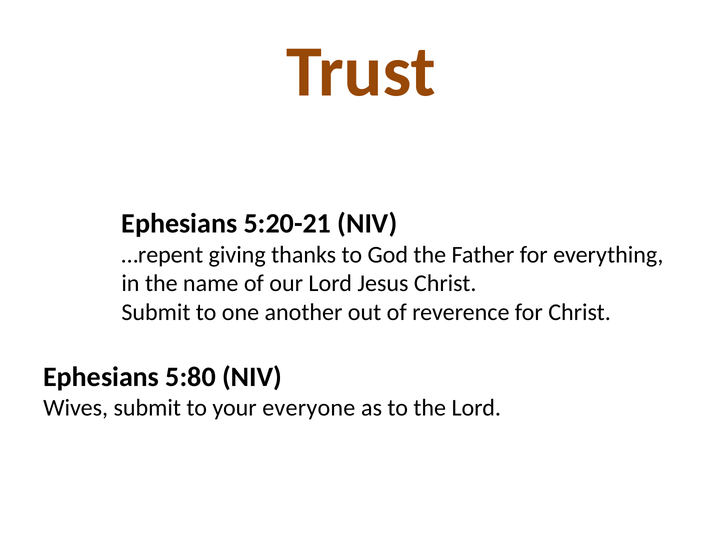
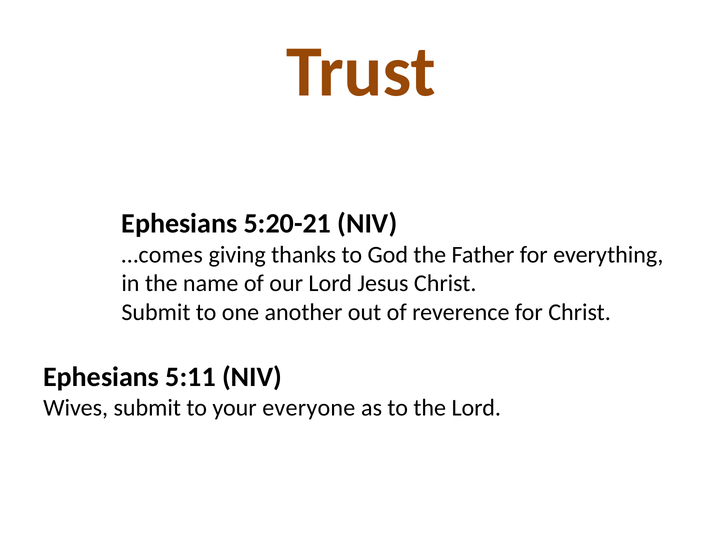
…repent: …repent -> …comes
5:80: 5:80 -> 5:11
